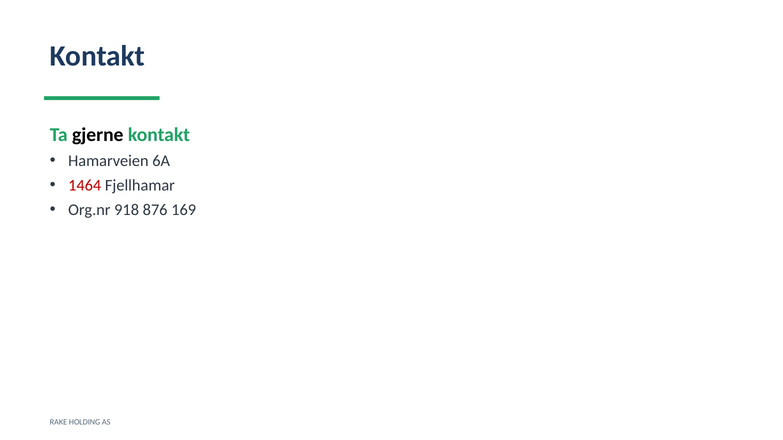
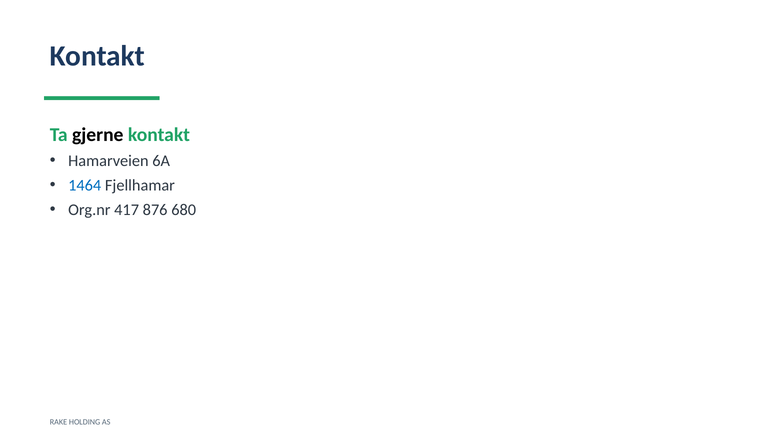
1464 colour: red -> blue
918: 918 -> 417
169: 169 -> 680
